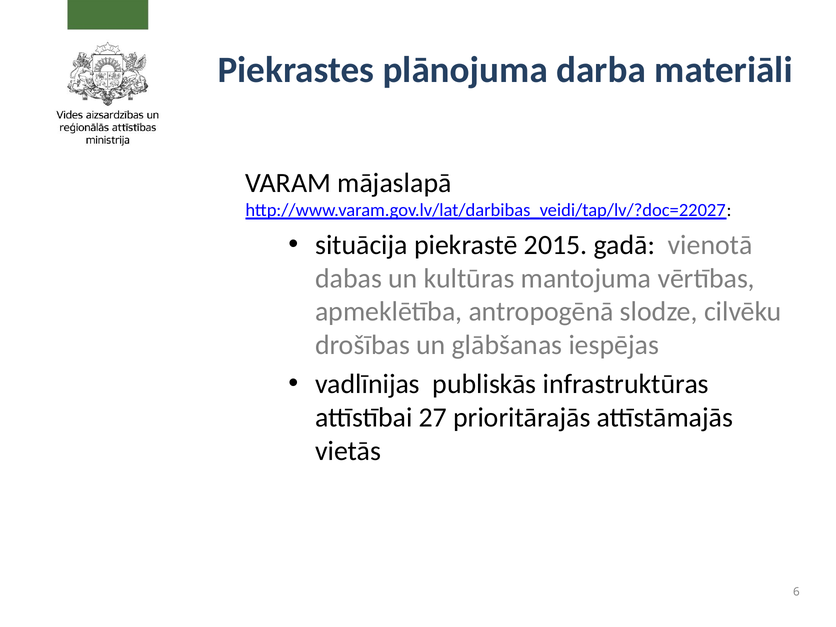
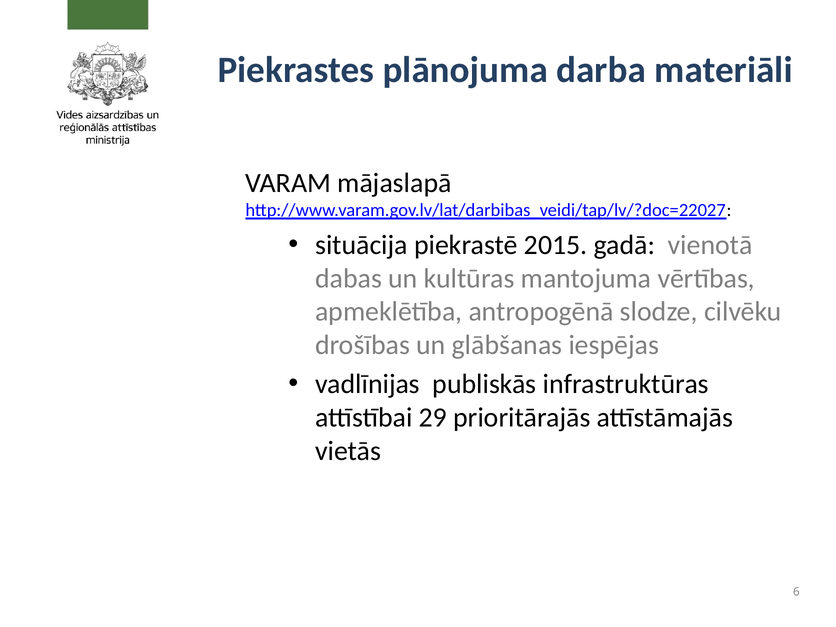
27: 27 -> 29
